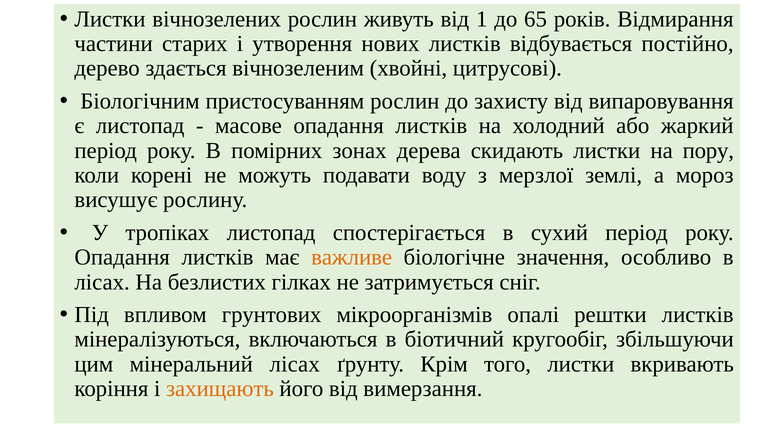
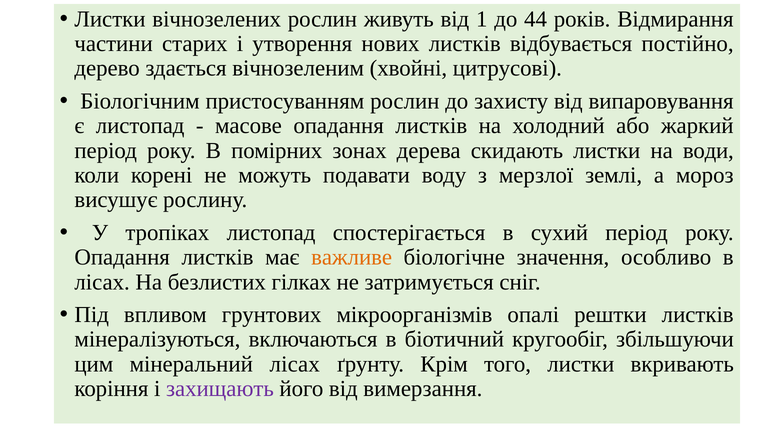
65: 65 -> 44
пору: пору -> води
захищають colour: orange -> purple
